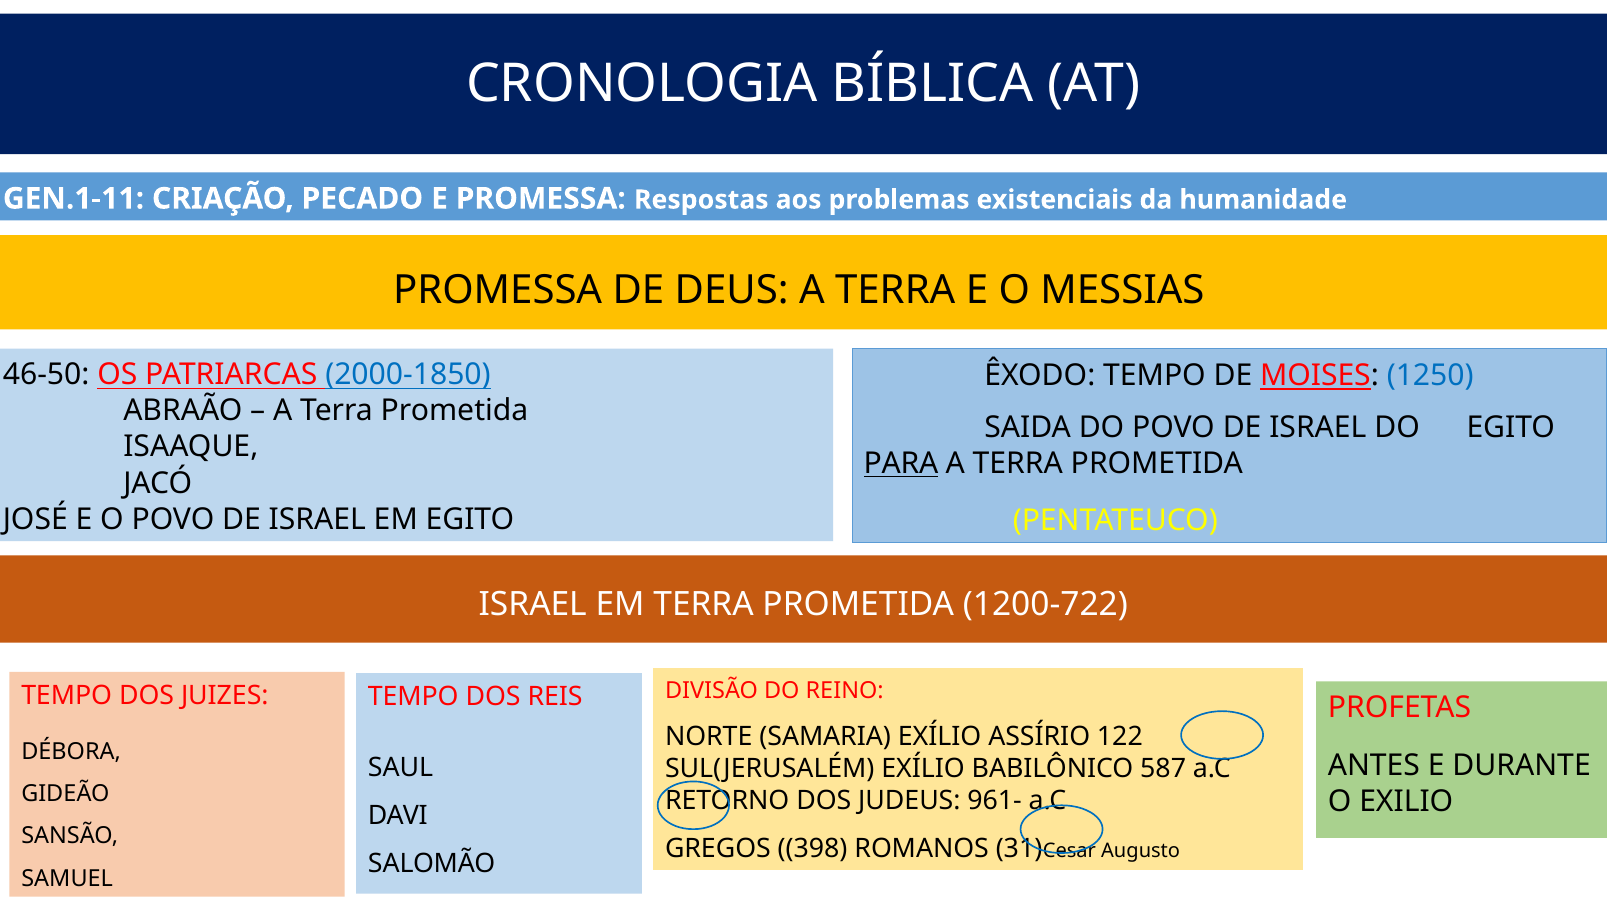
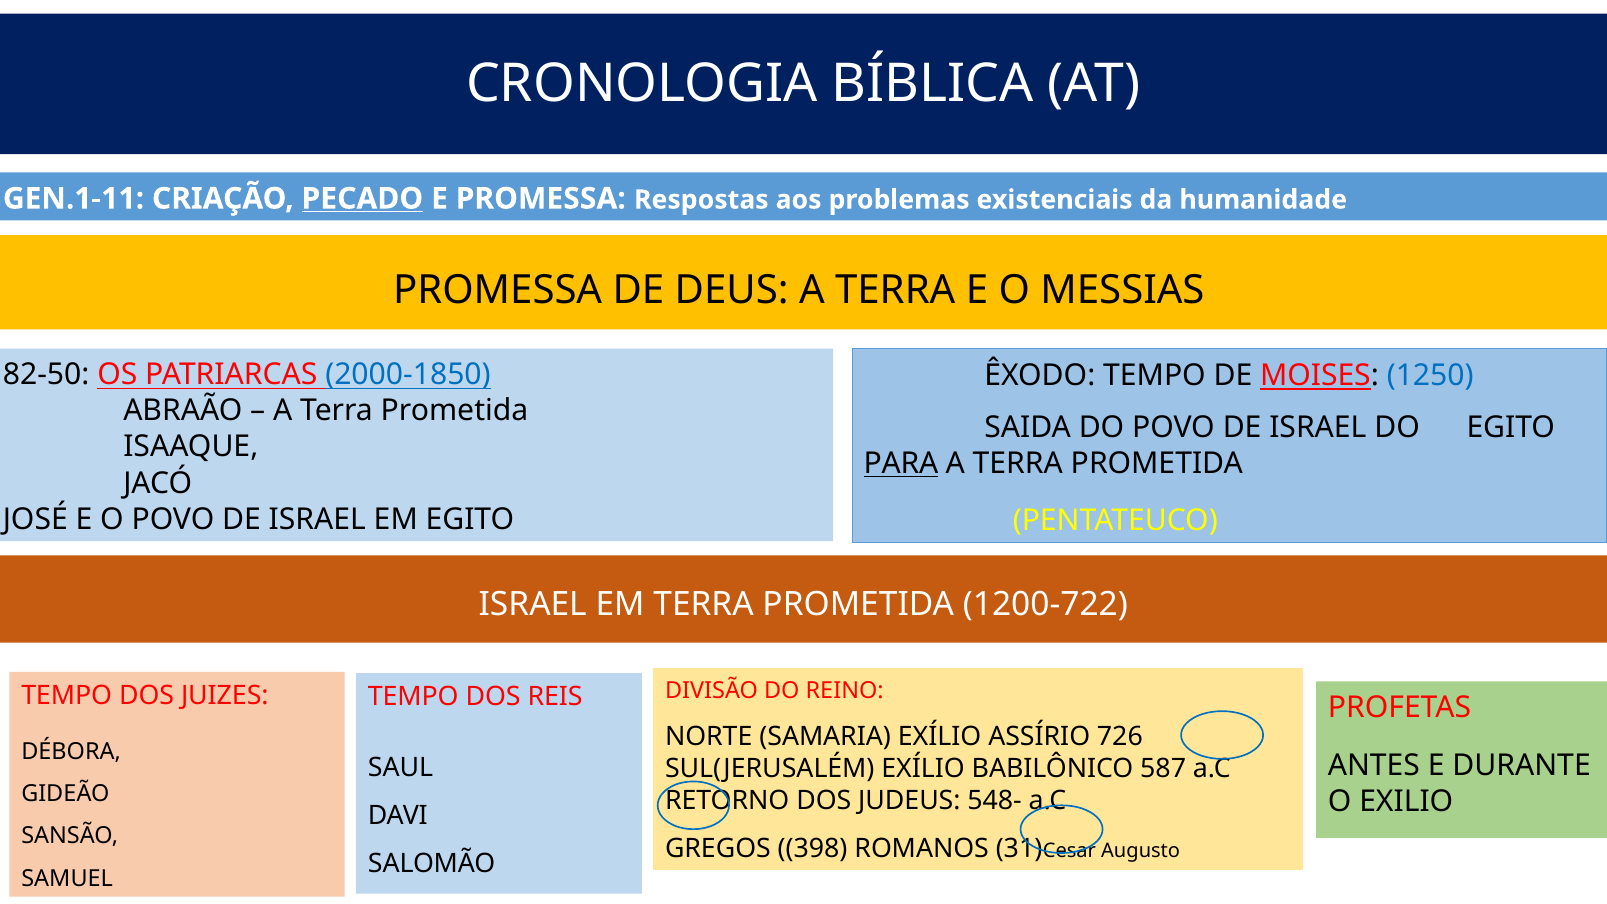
PECADO underline: none -> present
46-50: 46-50 -> 82-50
122: 122 -> 726
961-: 961- -> 548-
